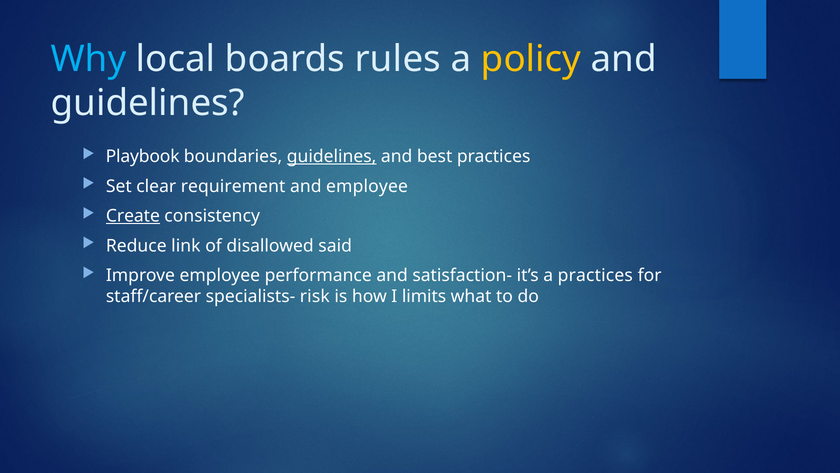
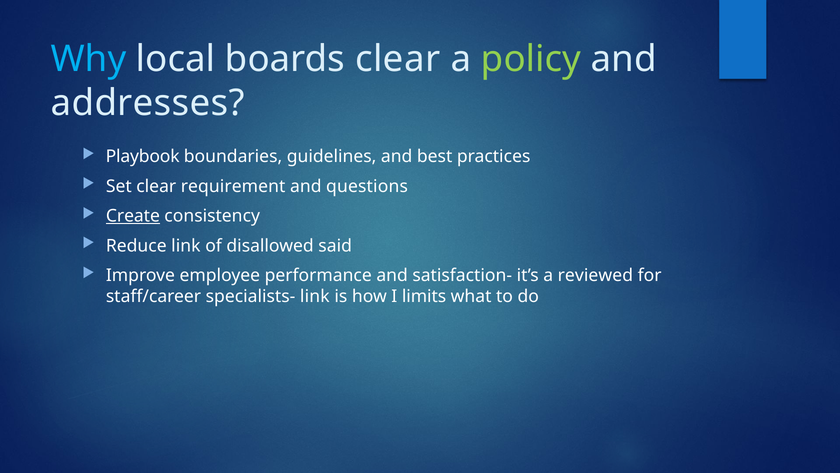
boards rules: rules -> clear
policy colour: yellow -> light green
guidelines at (148, 103): guidelines -> addresses
guidelines at (332, 156) underline: present -> none
and employee: employee -> questions
a practices: practices -> reviewed
specialists- risk: risk -> link
